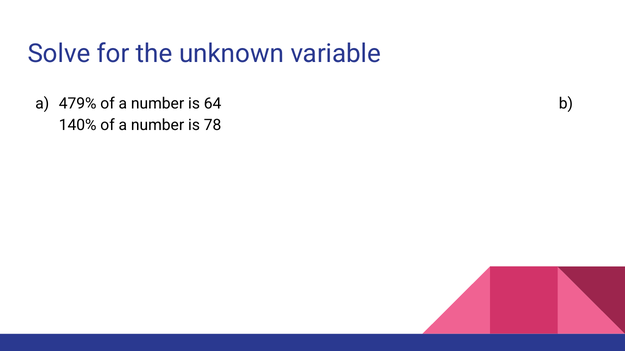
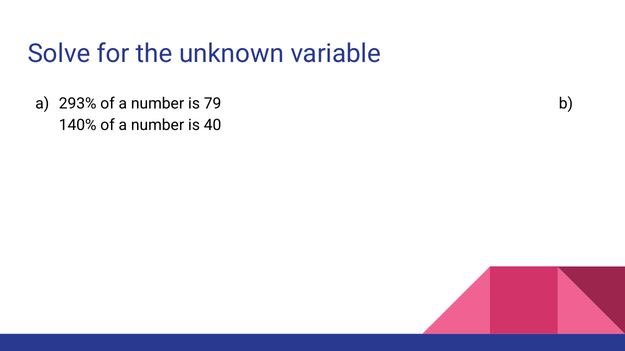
479%: 479% -> 293%
64: 64 -> 79
78: 78 -> 40
